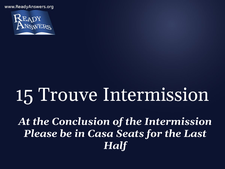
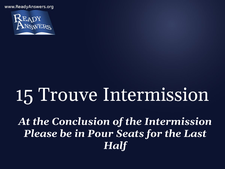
Casa: Casa -> Pour
